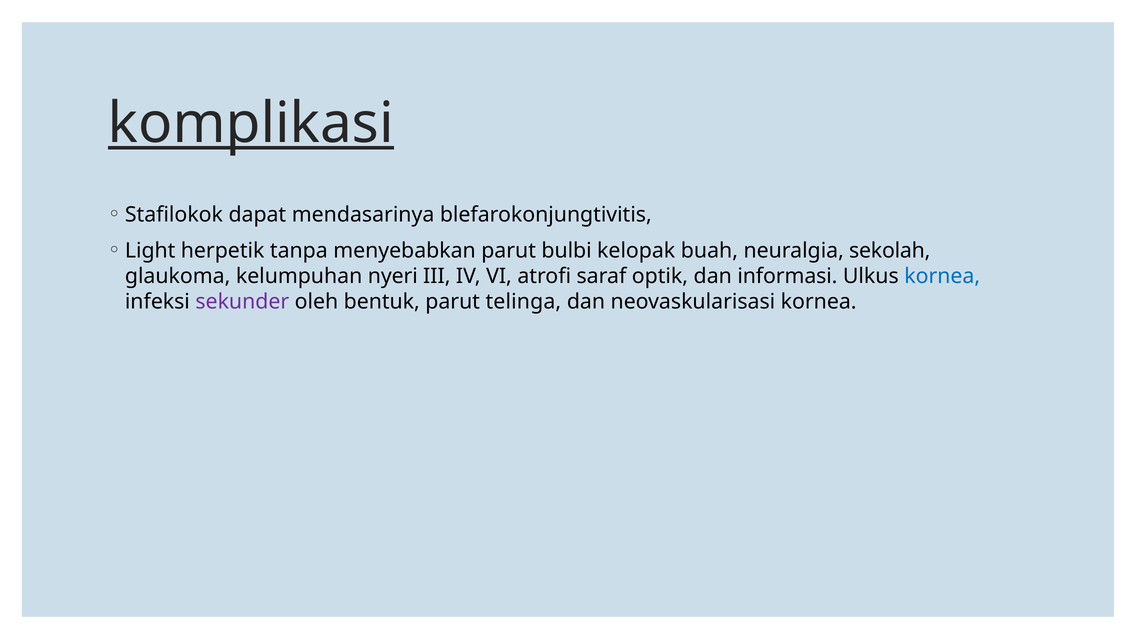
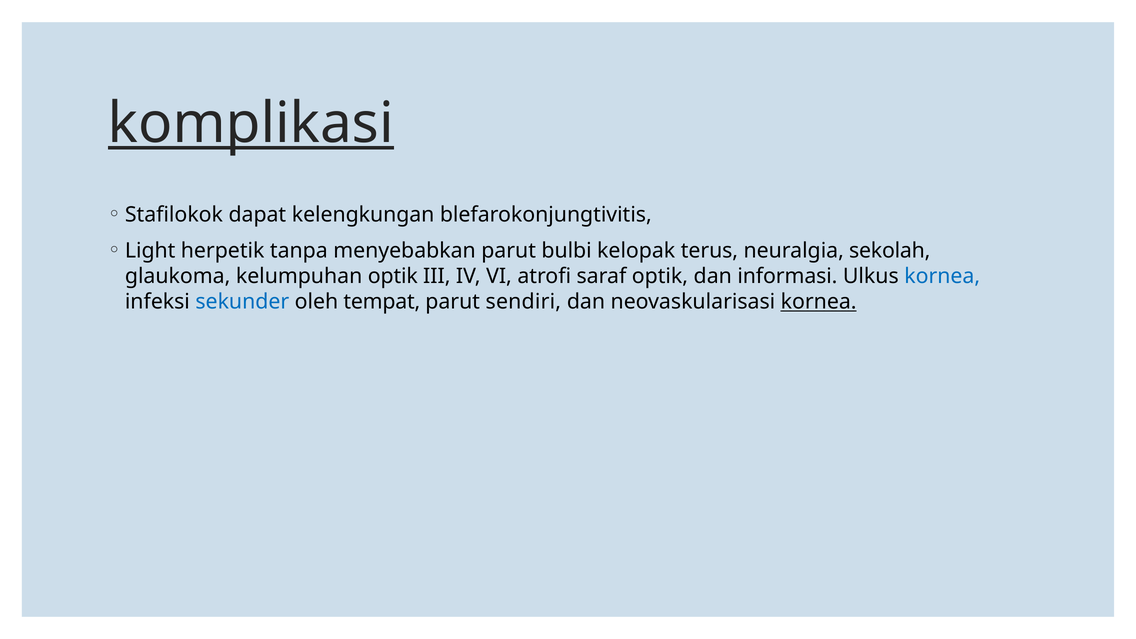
mendasarinya: mendasarinya -> kelengkungan
buah: buah -> terus
kelumpuhan nyeri: nyeri -> optik
sekunder colour: purple -> blue
bentuk: bentuk -> tempat
telinga: telinga -> sendiri
kornea at (819, 302) underline: none -> present
